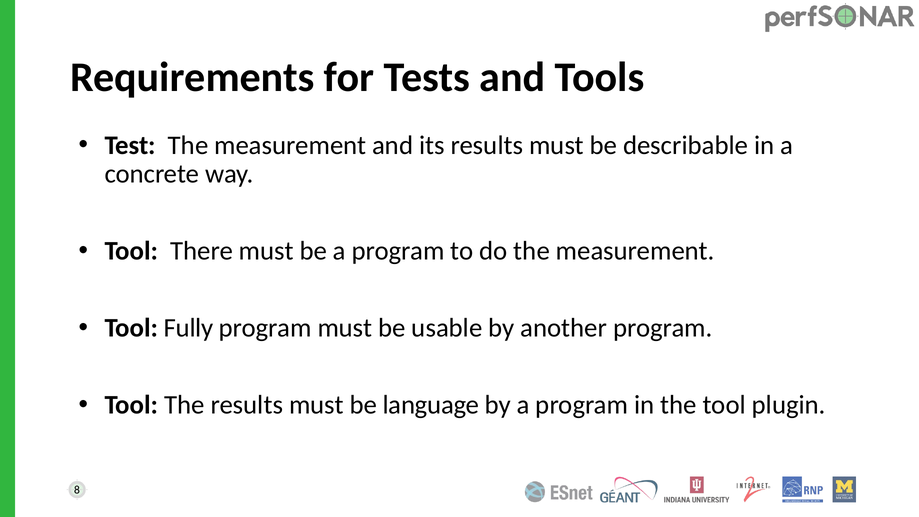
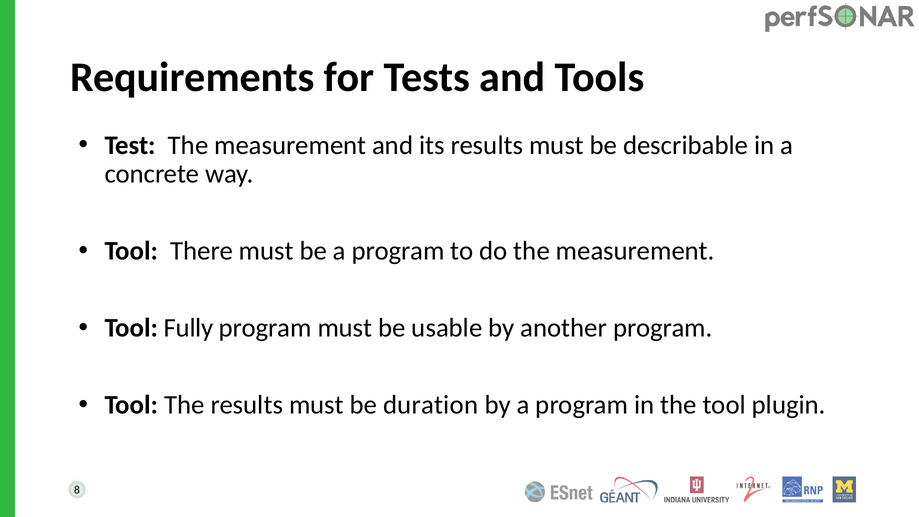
language: language -> duration
